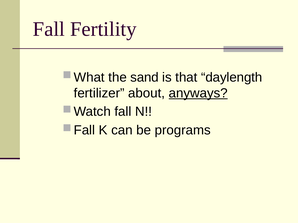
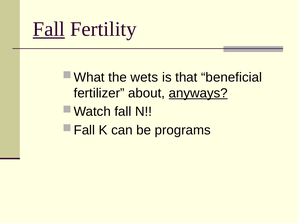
Fall at (49, 29) underline: none -> present
sand: sand -> wets
daylength: daylength -> beneficial
